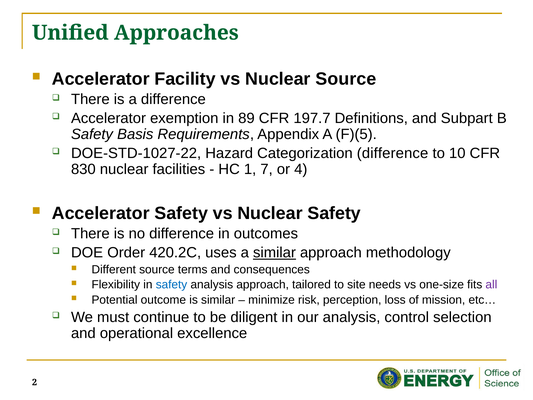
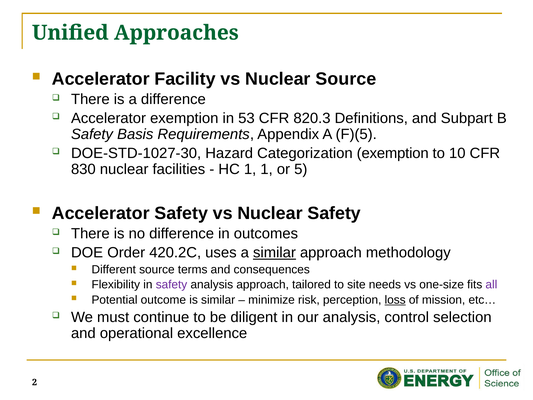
89: 89 -> 53
197.7: 197.7 -> 820.3
DOE-STD-1027-22: DOE-STD-1027-22 -> DOE-STD-1027-30
Categorization difference: difference -> exemption
1 7: 7 -> 1
4: 4 -> 5
safety at (171, 284) colour: blue -> purple
loss underline: none -> present
